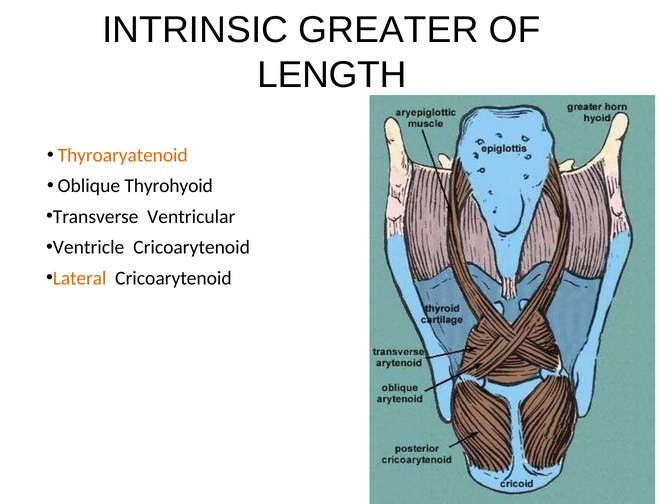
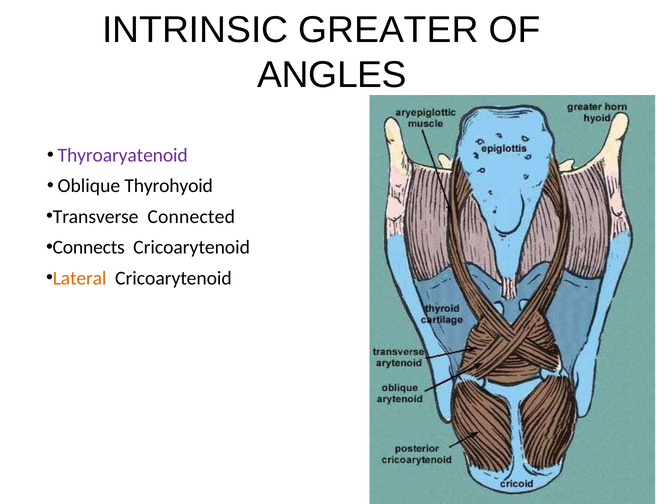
LENGTH: LENGTH -> ANGLES
Thyroaryatenoid colour: orange -> purple
Ventricular: Ventricular -> Connected
Ventricle: Ventricle -> Connects
